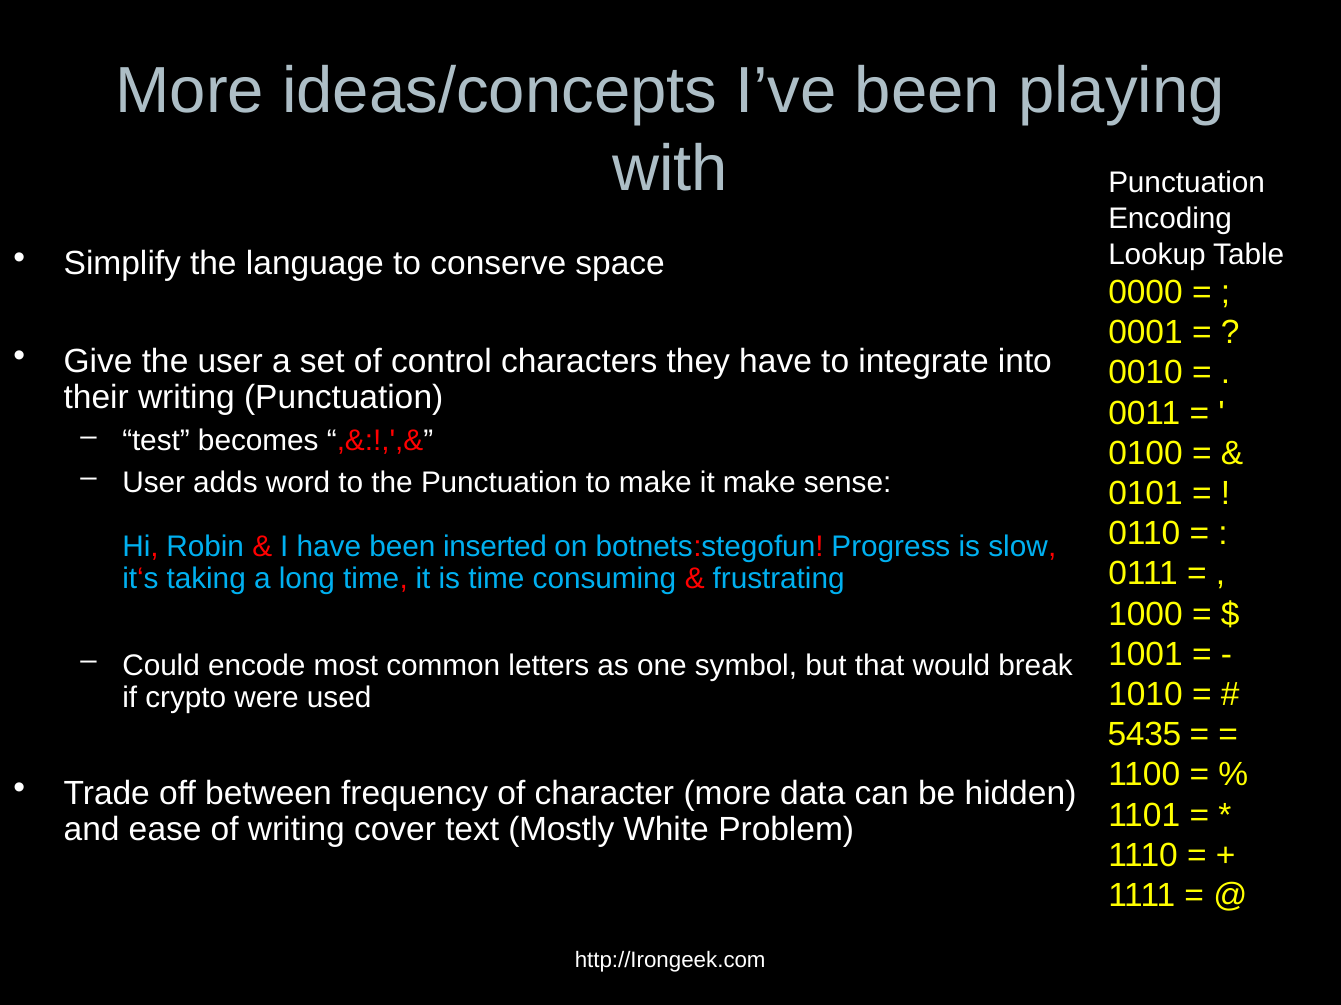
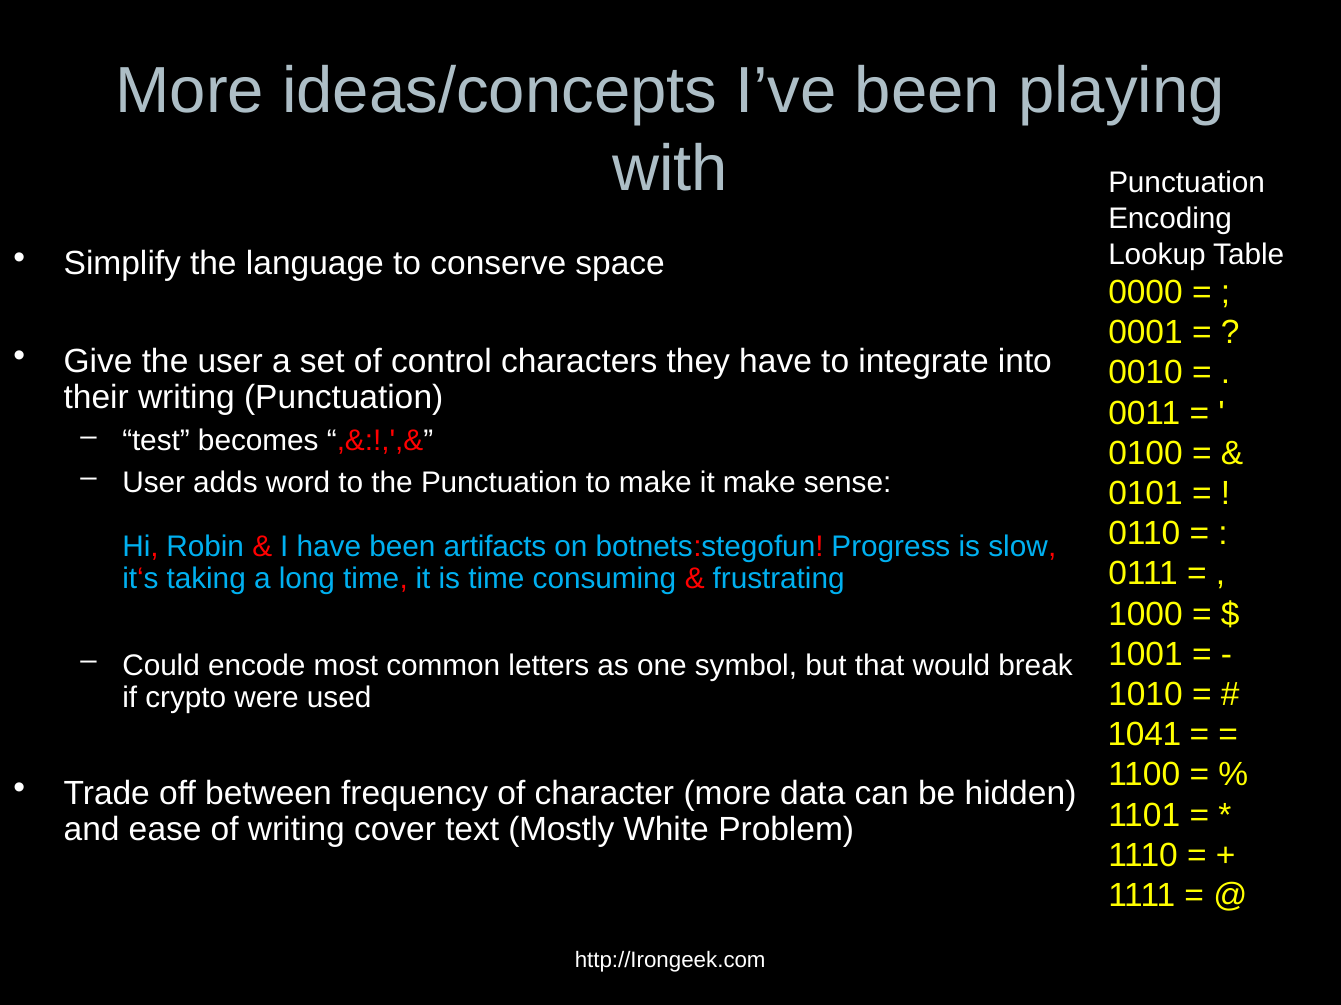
inserted: inserted -> artifacts
5435: 5435 -> 1041
